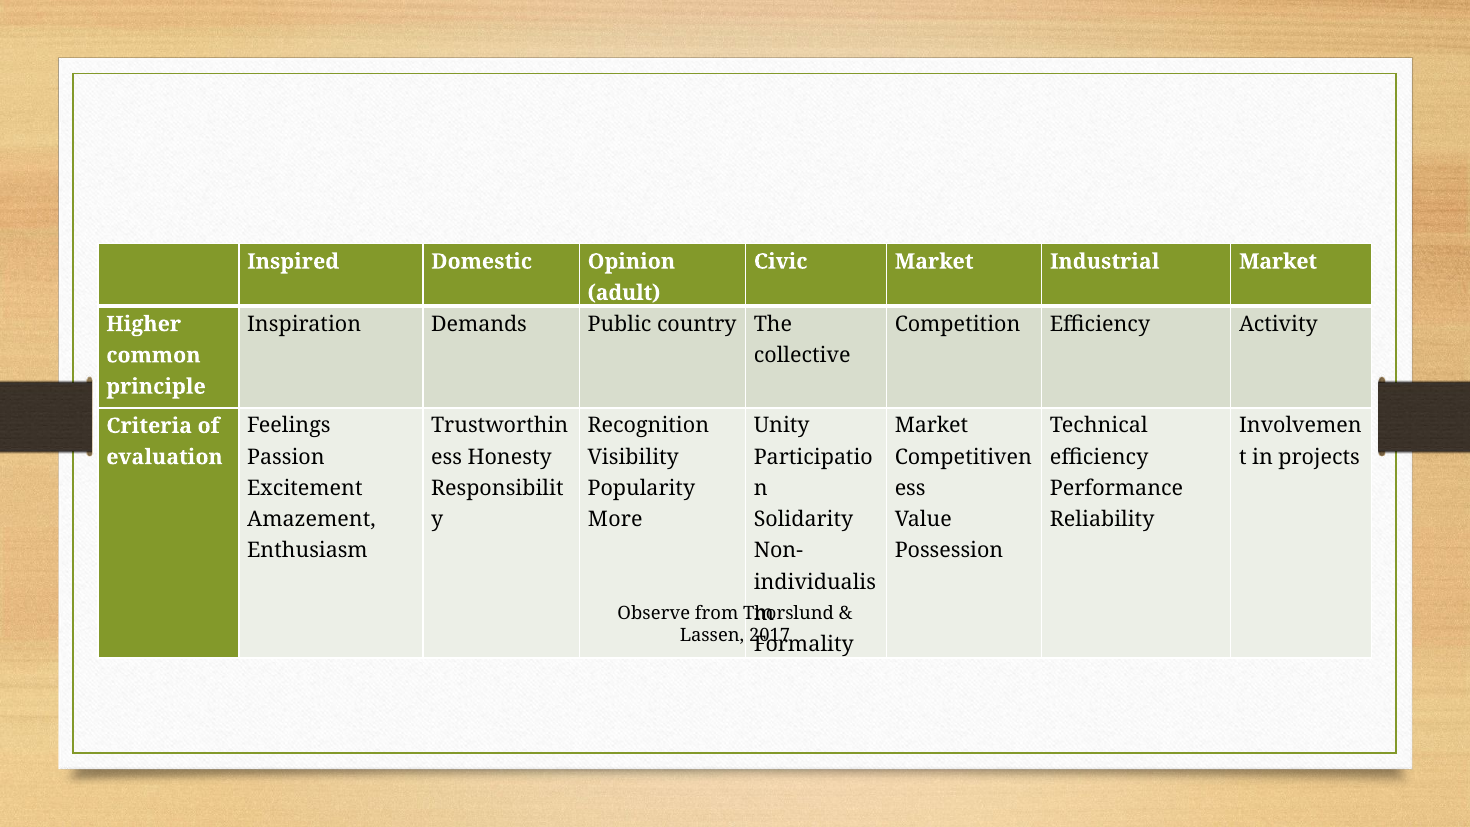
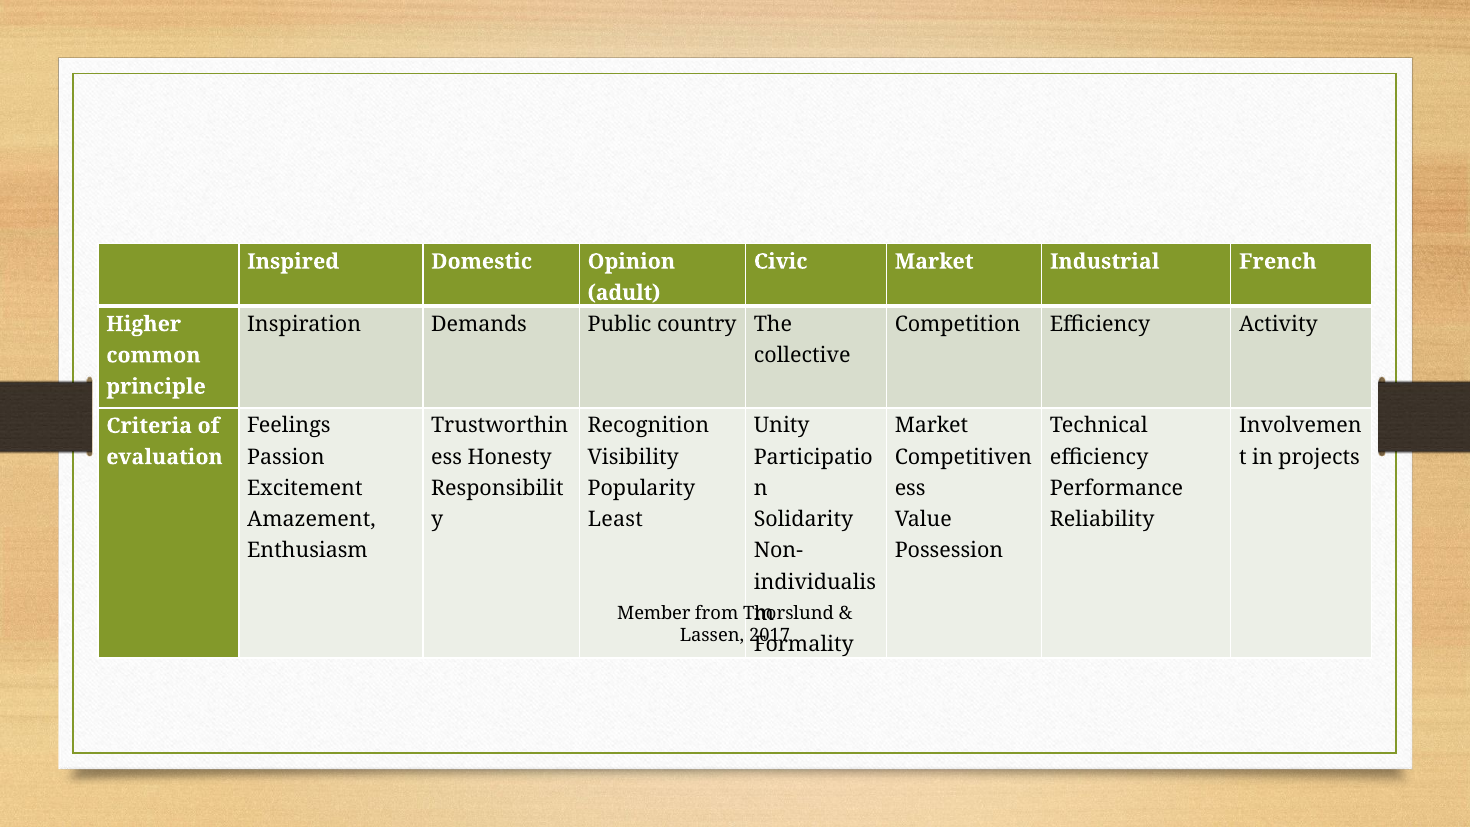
Industrial Market: Market -> French
More: More -> Least
Observe: Observe -> Member
